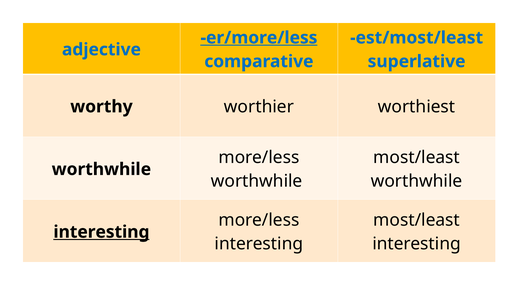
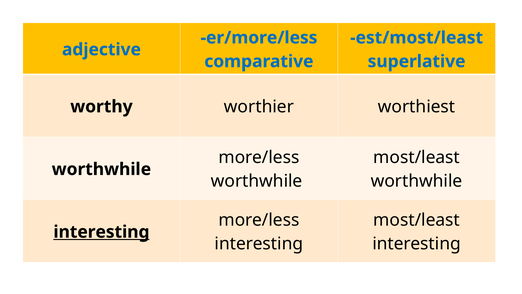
er/more/less underline: present -> none
